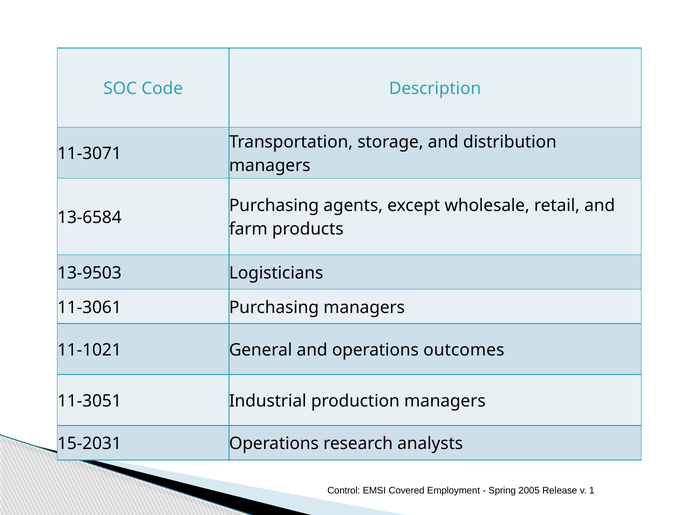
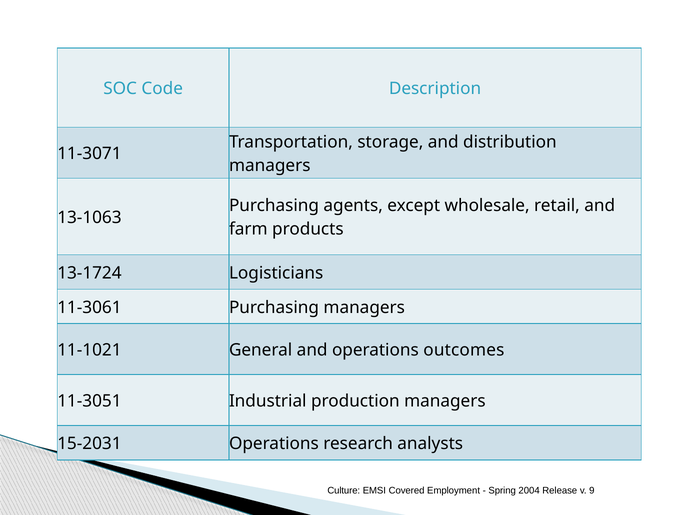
13-6584: 13-6584 -> 13-1063
13-9503: 13-9503 -> 13-1724
Control: Control -> Culture
2005: 2005 -> 2004
1: 1 -> 9
